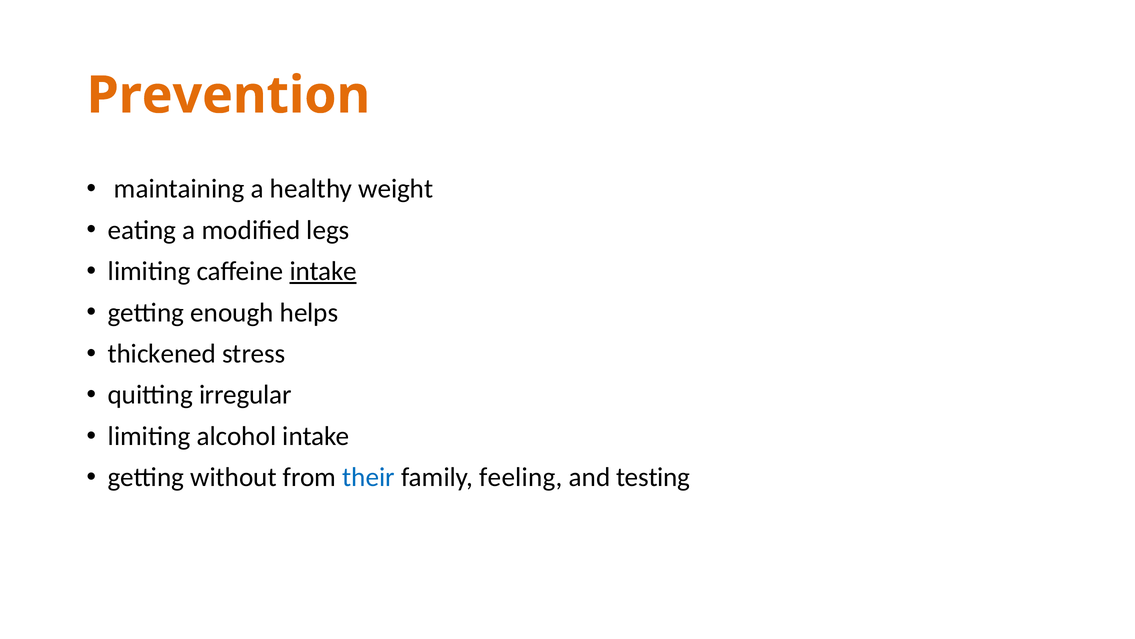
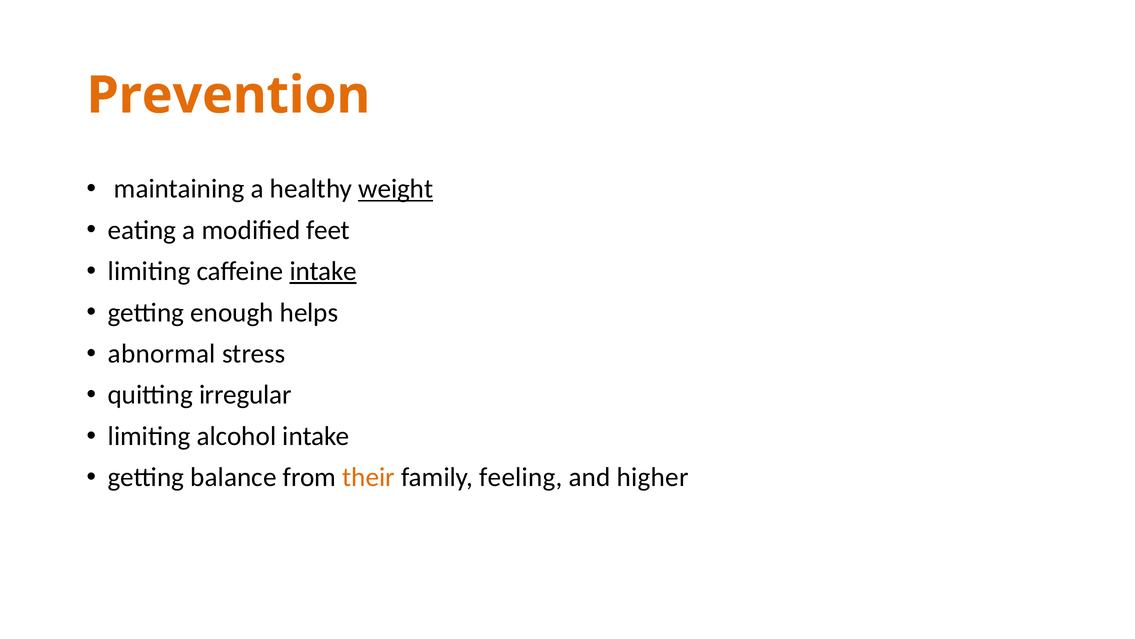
weight underline: none -> present
legs: legs -> feet
thickened: thickened -> abnormal
without: without -> balance
their colour: blue -> orange
testing: testing -> higher
